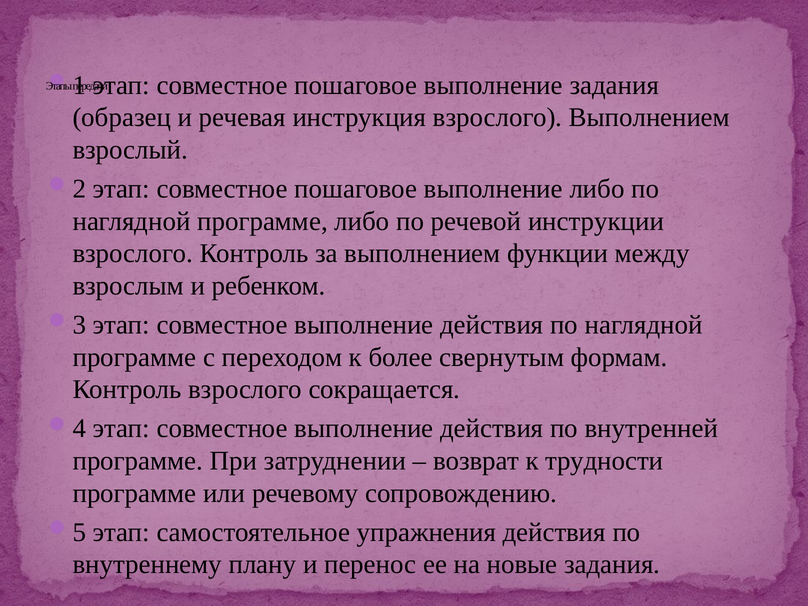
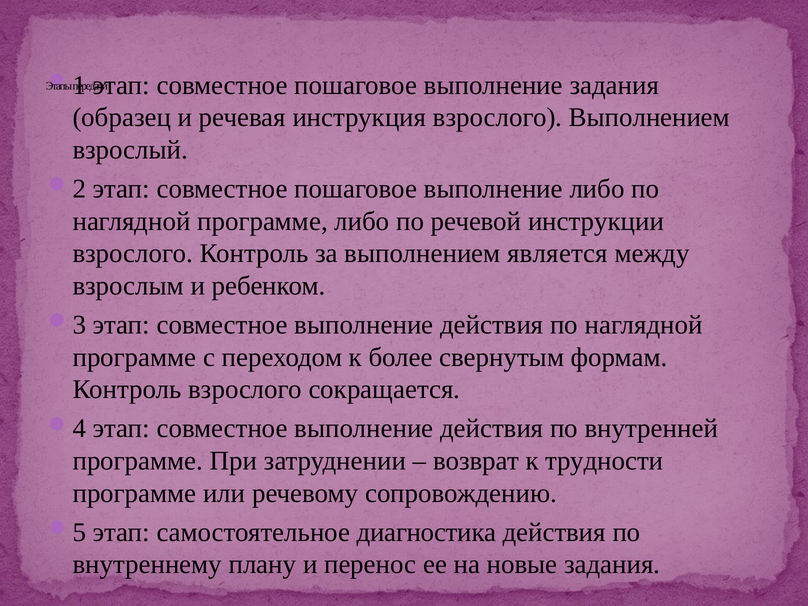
функции: функции -> является
упражнения: упражнения -> диагностика
